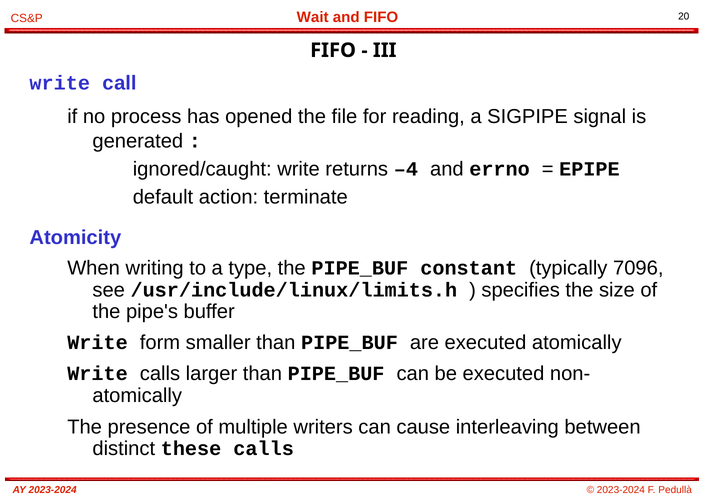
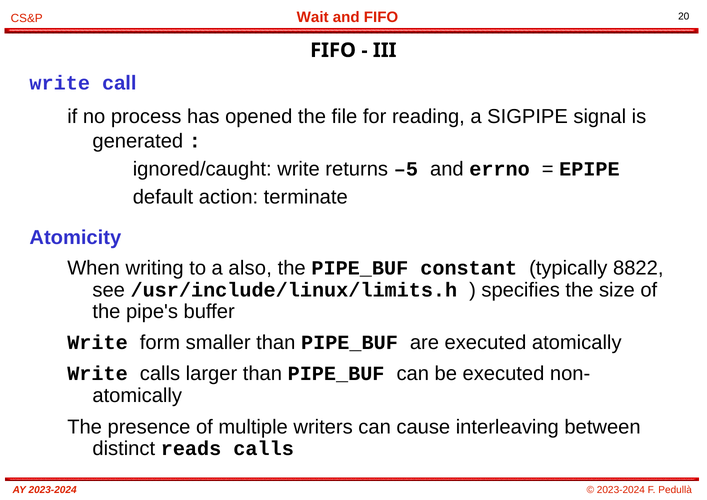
–4: –4 -> –5
type: type -> also
7096: 7096 -> 8822
these: these -> reads
